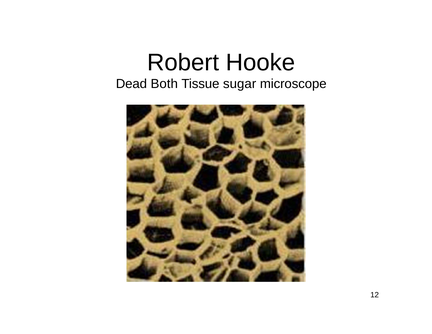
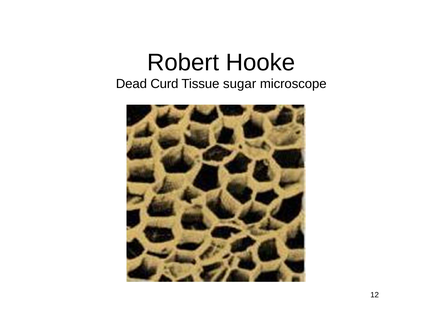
Both: Both -> Curd
